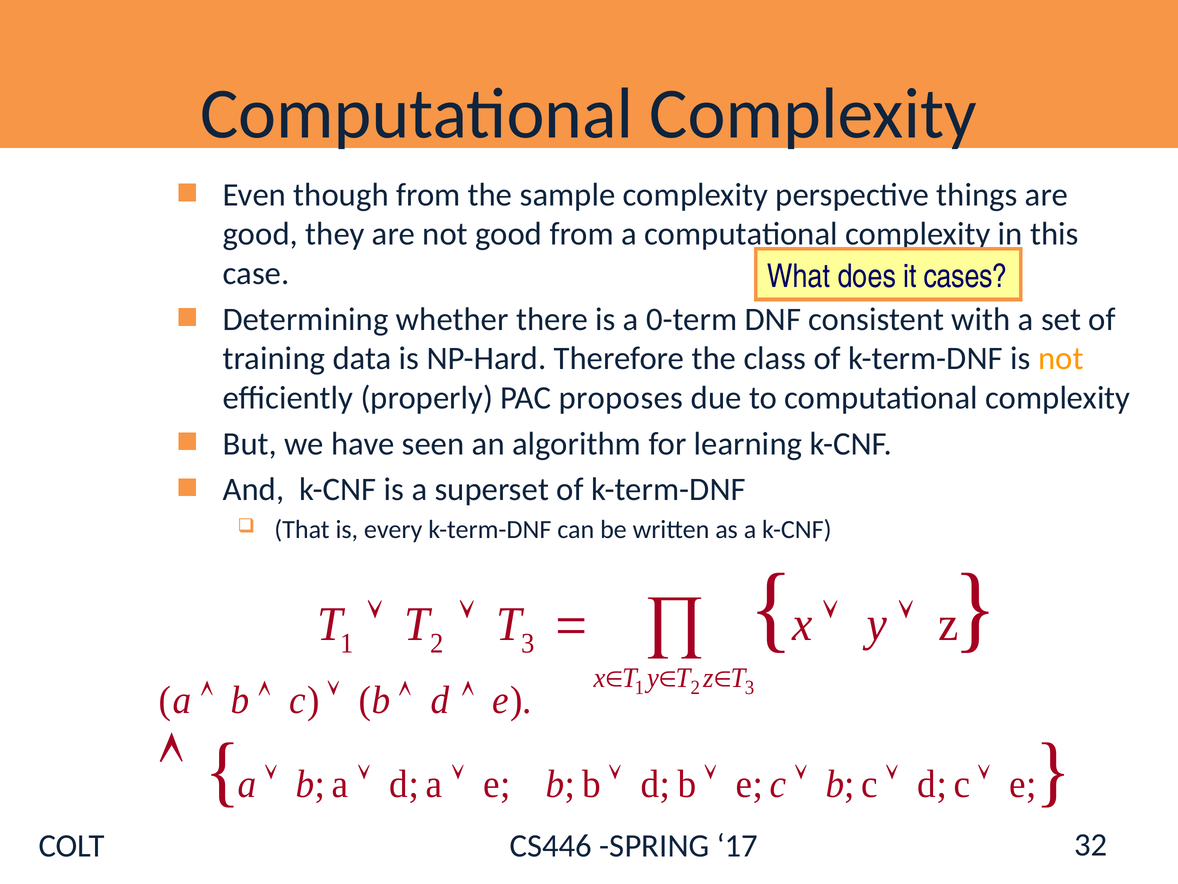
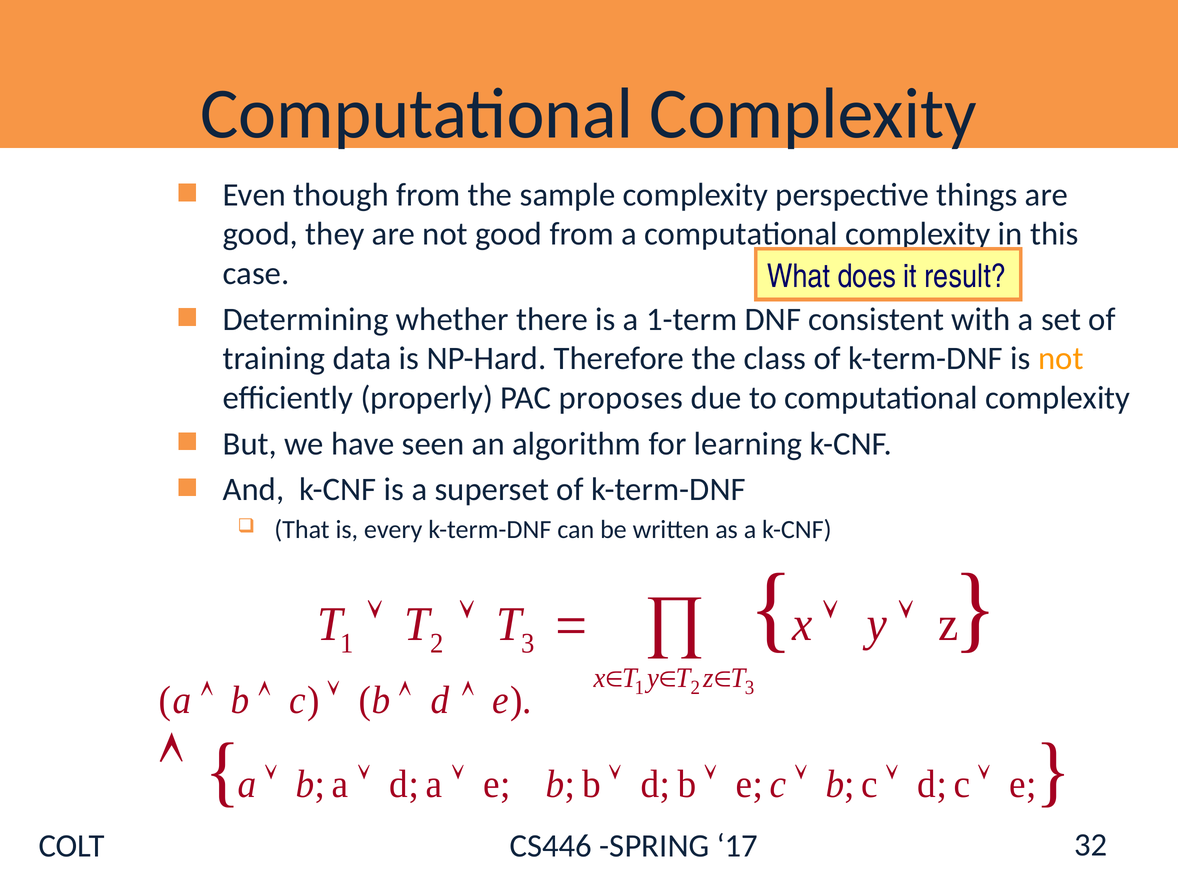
cases: cases -> result
0-term: 0-term -> 1-term
